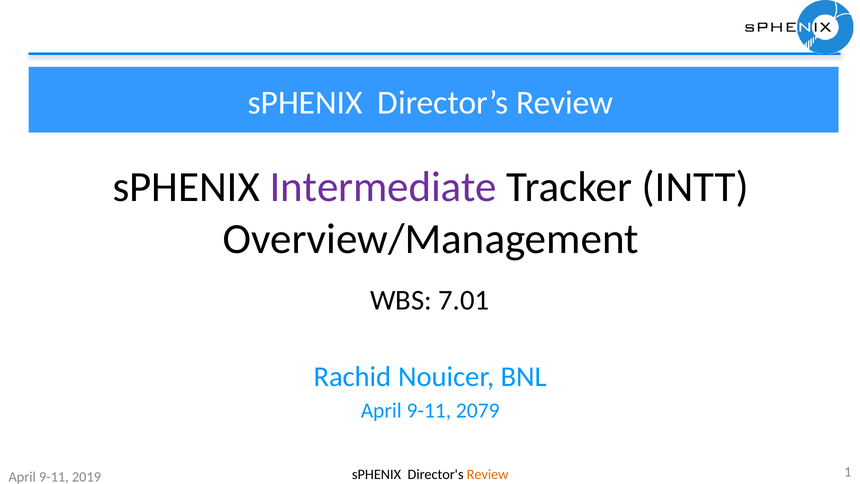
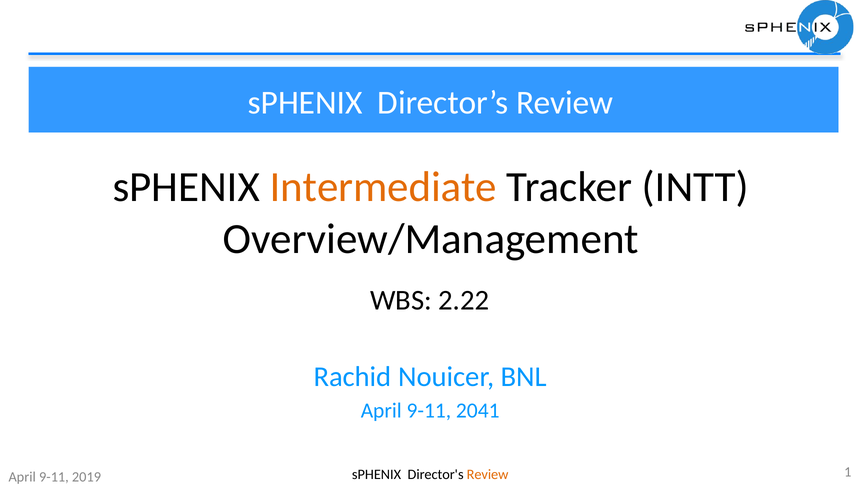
Intermediate colour: purple -> orange
7.01: 7.01 -> 2.22
2079: 2079 -> 2041
